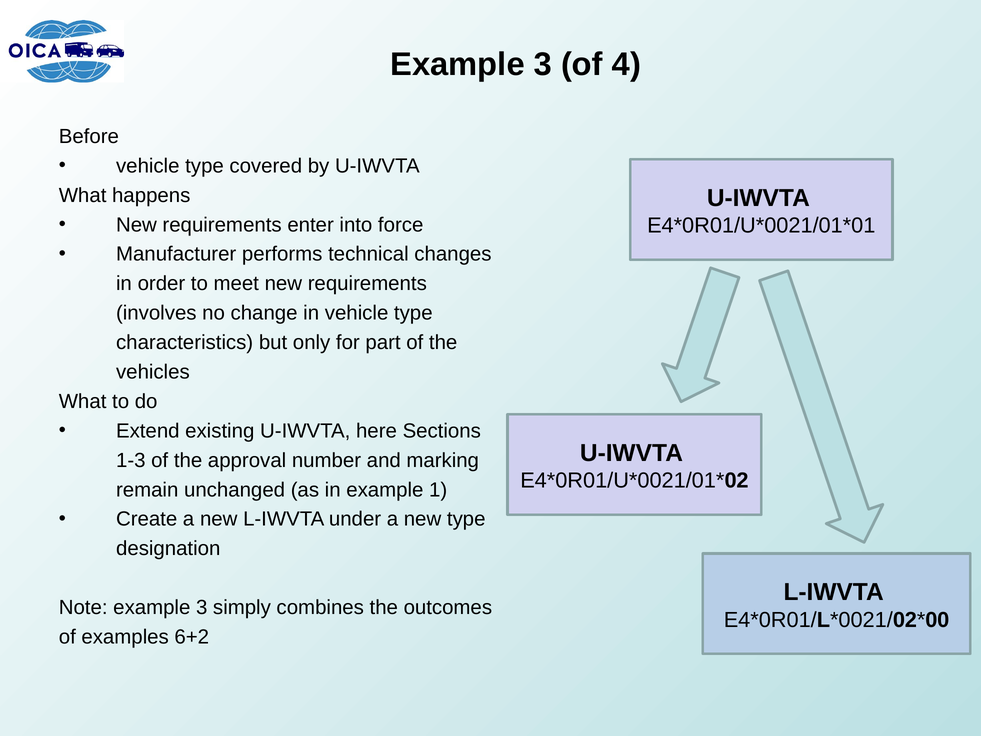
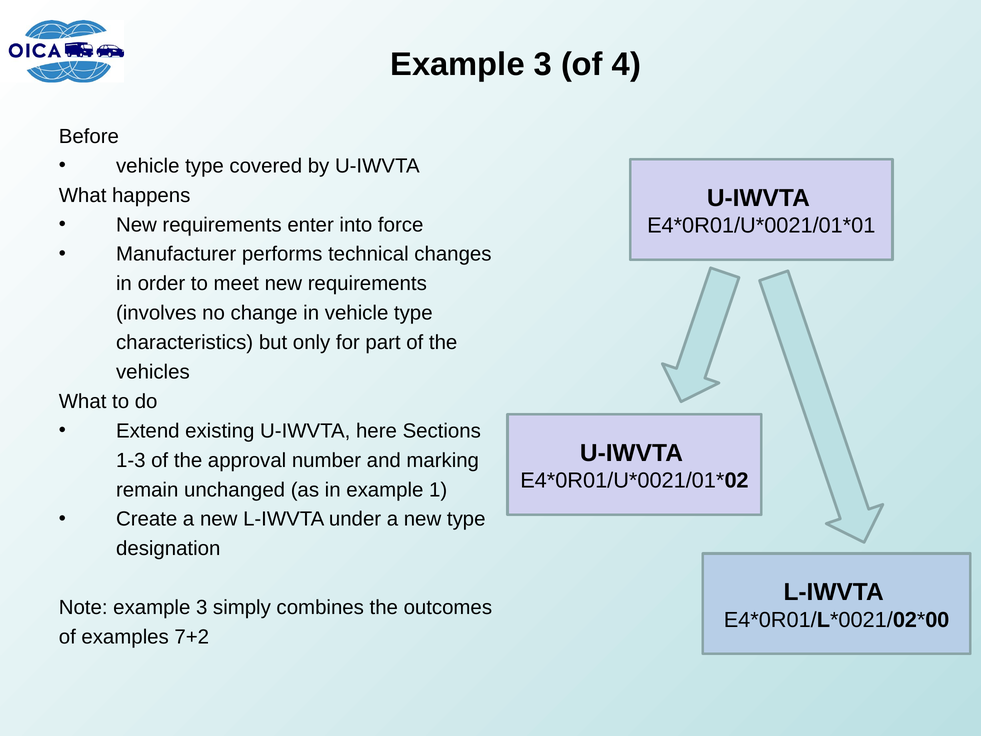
6+2: 6+2 -> 7+2
